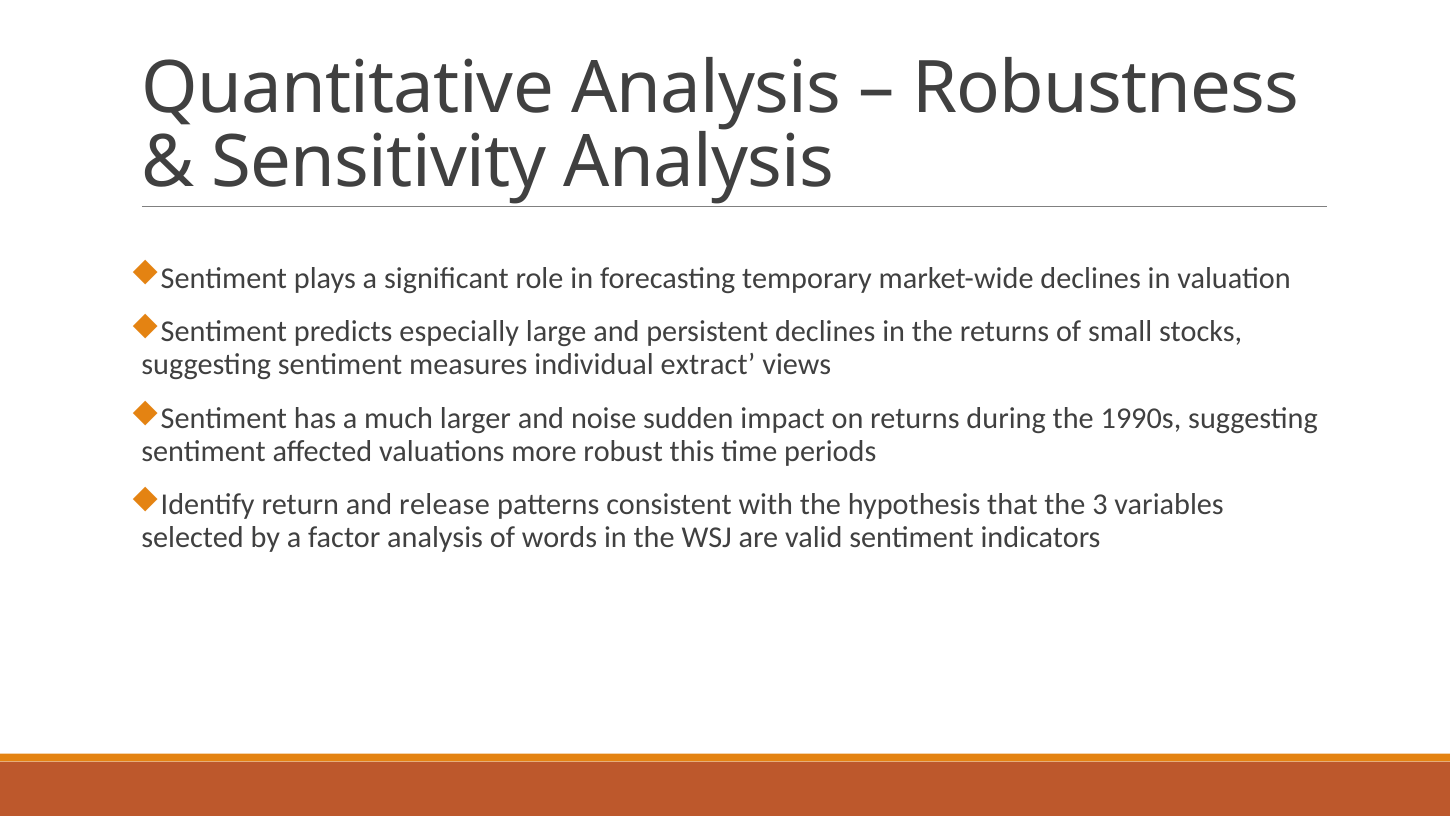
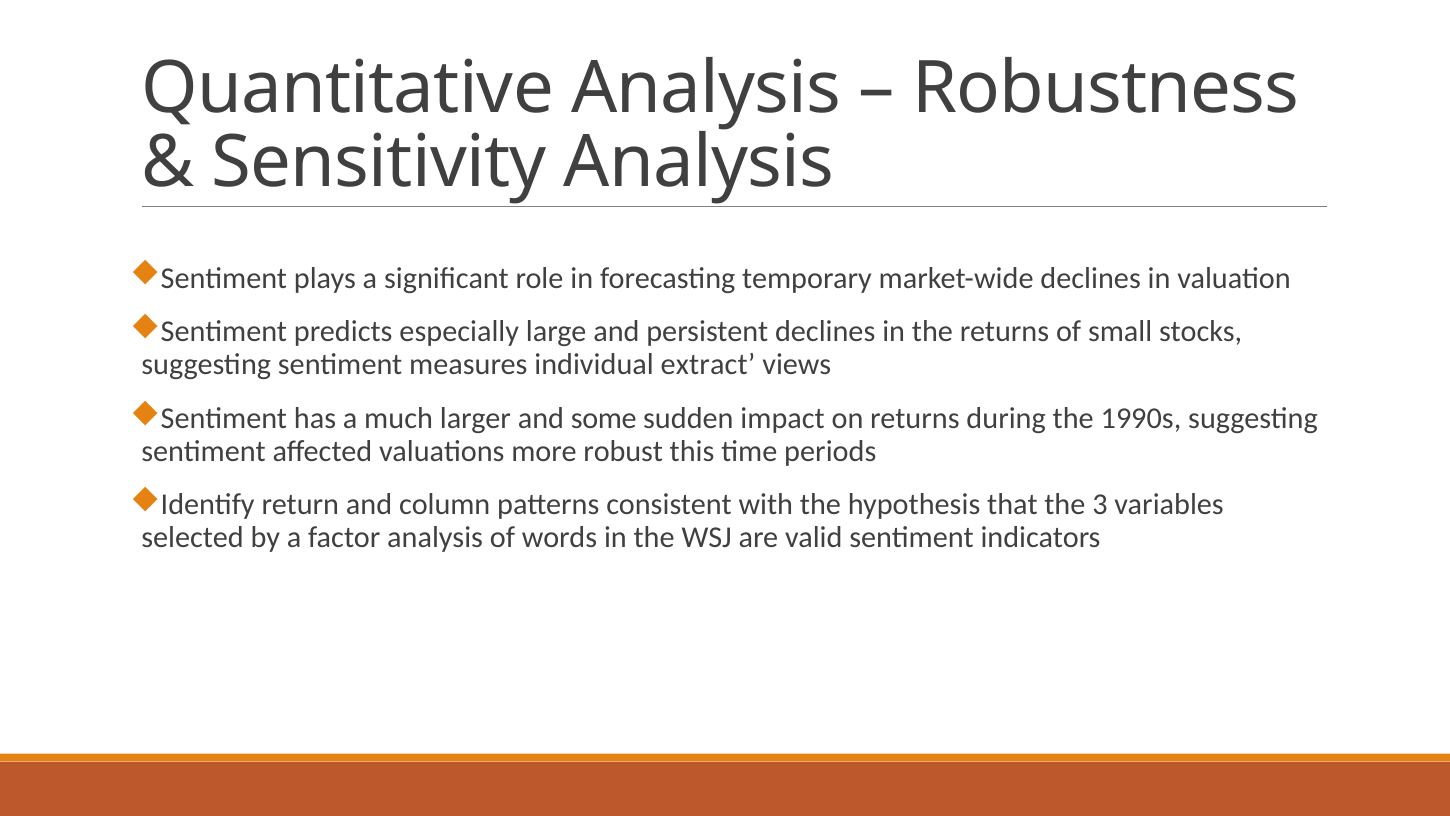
noise: noise -> some
release: release -> column
